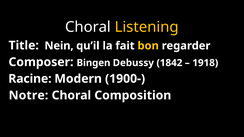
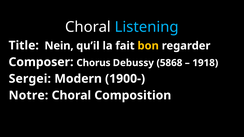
Listening colour: yellow -> light blue
Bingen: Bingen -> Chorus
1842: 1842 -> 5868
Racine: Racine -> Sergei
